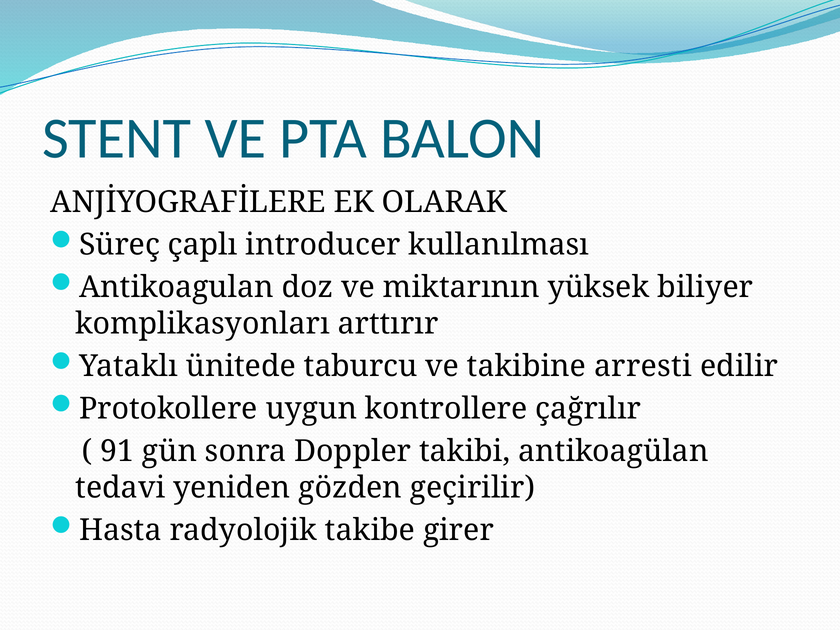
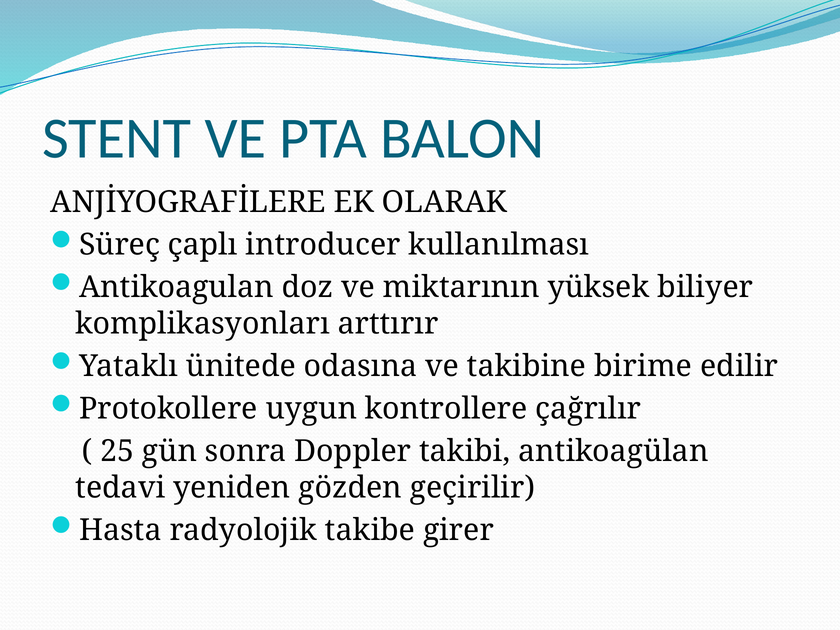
taburcu: taburcu -> odasına
arresti: arresti -> birime
91: 91 -> 25
